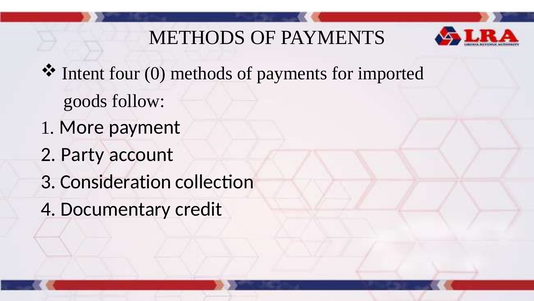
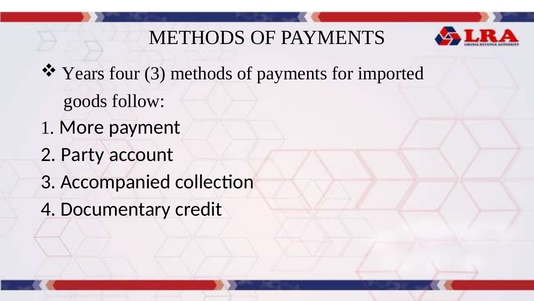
Intent: Intent -> Years
four 0: 0 -> 3
Consideration: Consideration -> Accompanied
